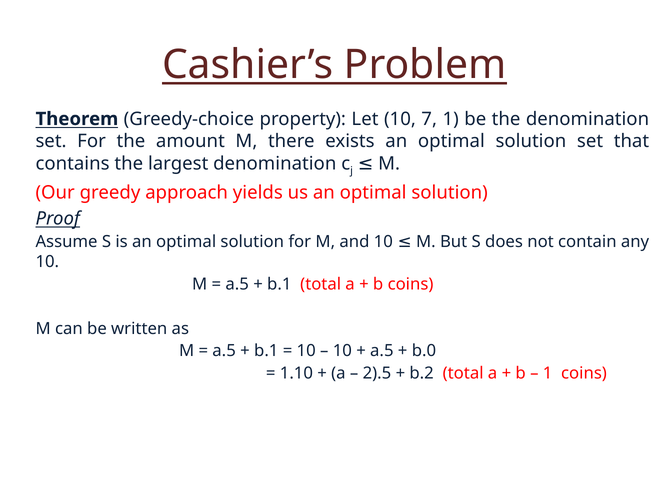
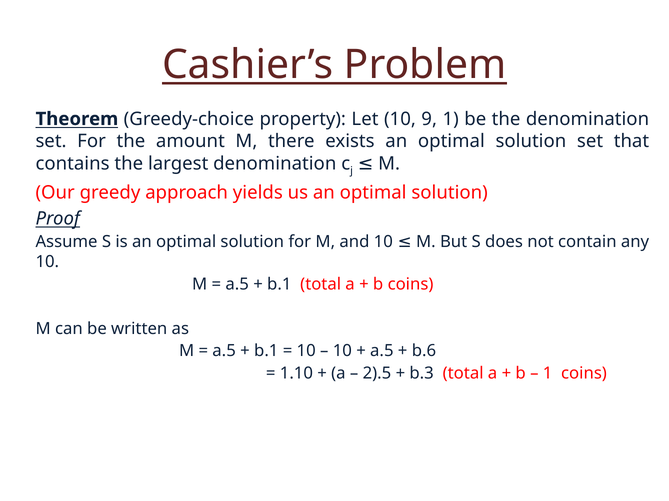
7: 7 -> 9
b.0: b.0 -> b.6
b.2: b.2 -> b.3
